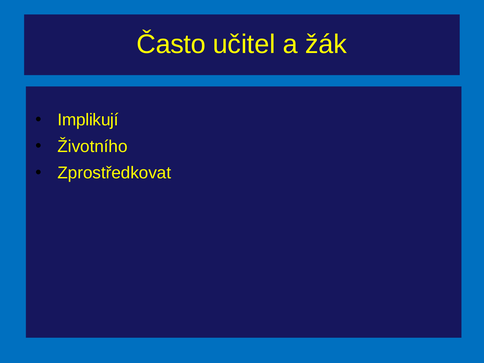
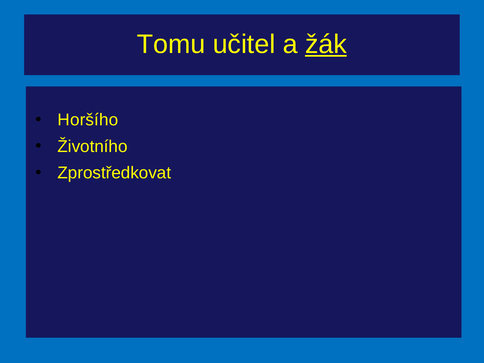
Často: Často -> Tomu
žák underline: none -> present
Implikují: Implikují -> Horšího
